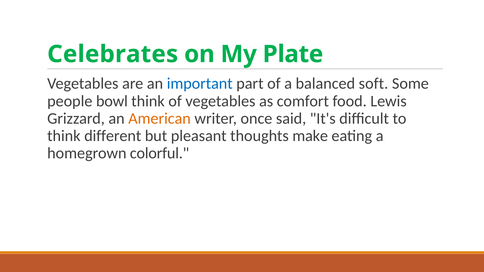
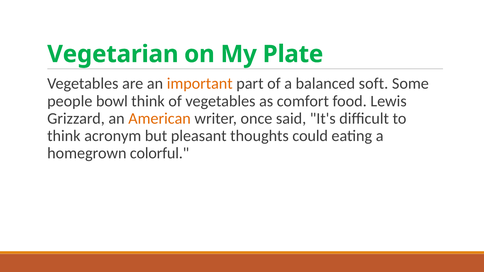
Celebrates: Celebrates -> Vegetarian
important colour: blue -> orange
different: different -> acronym
make: make -> could
